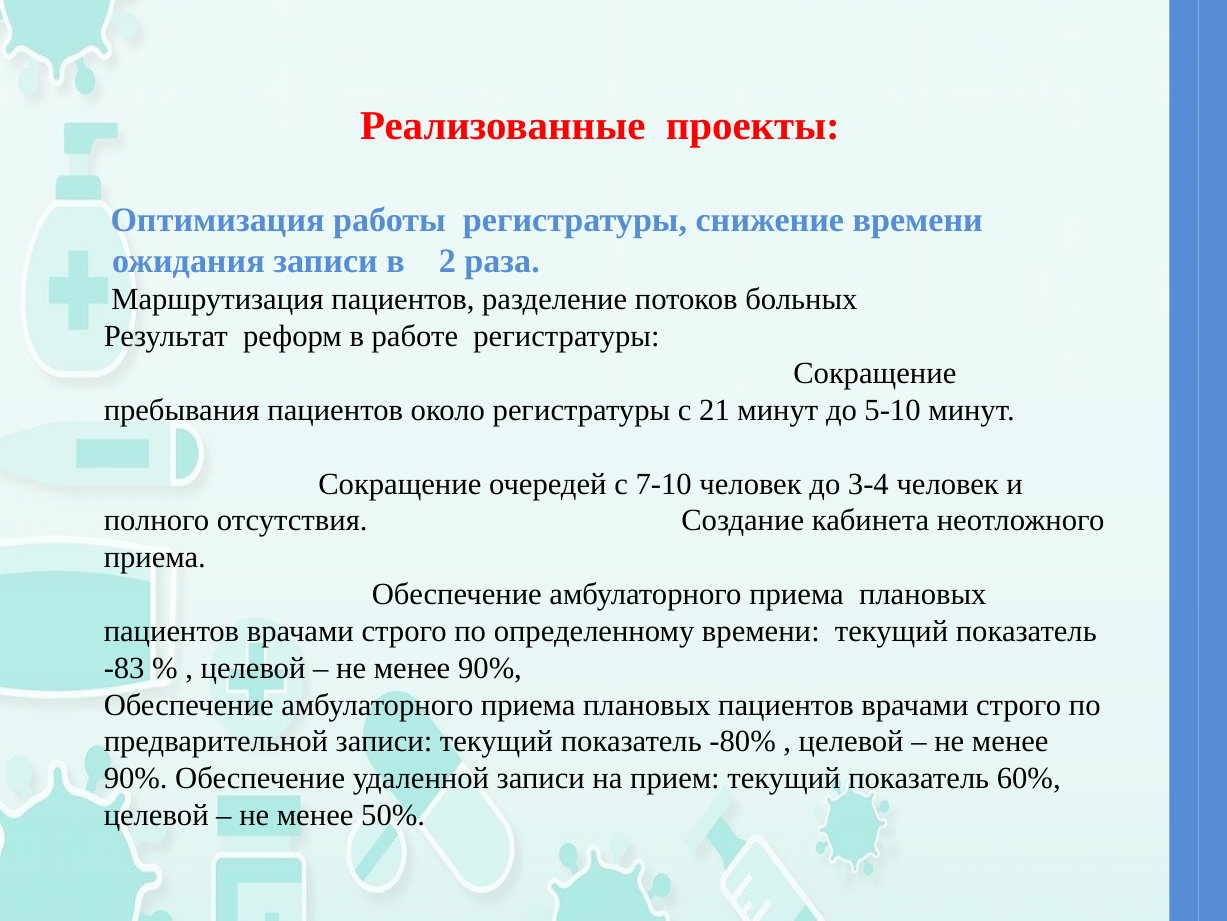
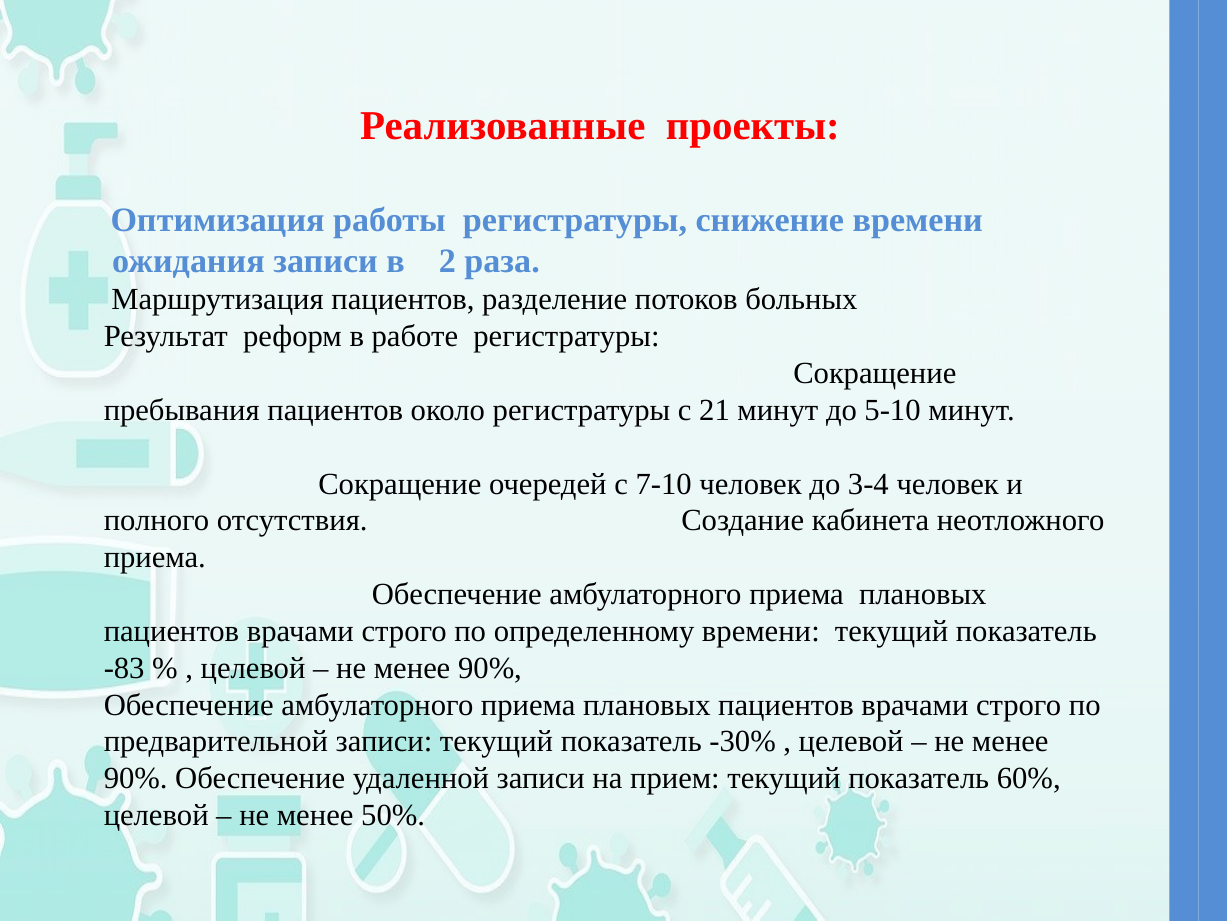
-80%: -80% -> -30%
